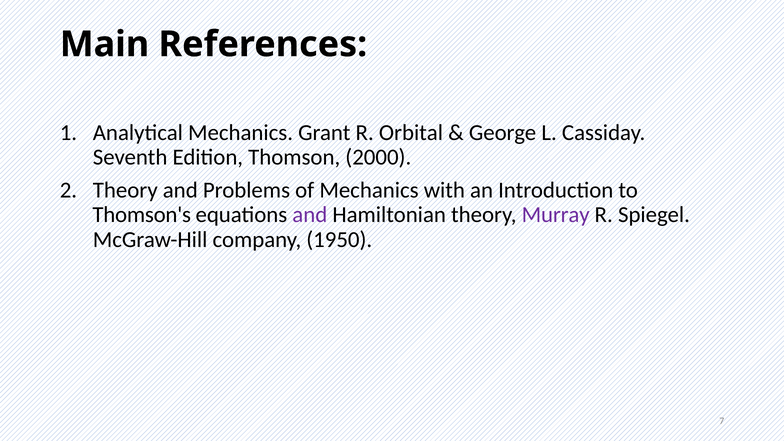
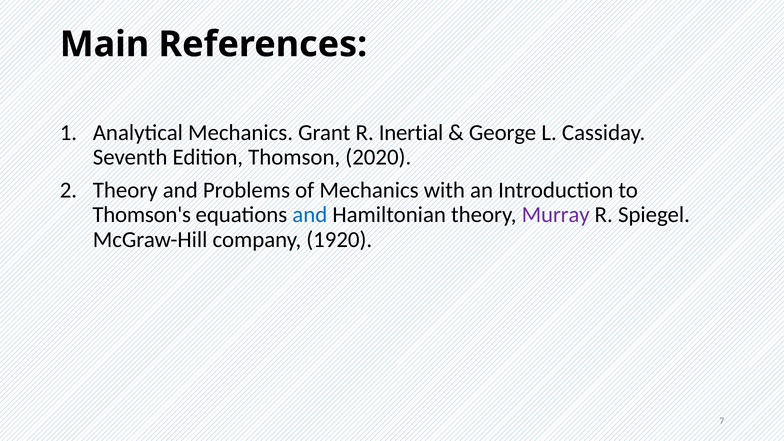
Orbital: Orbital -> Inertial
2000: 2000 -> 2020
and at (310, 215) colour: purple -> blue
1950: 1950 -> 1920
